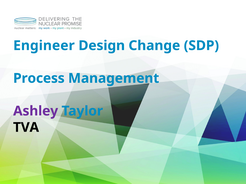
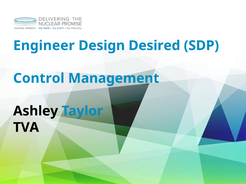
Change: Change -> Desired
Process: Process -> Control
Ashley colour: purple -> black
